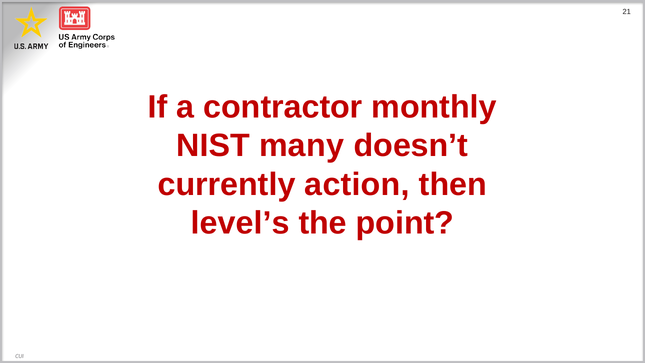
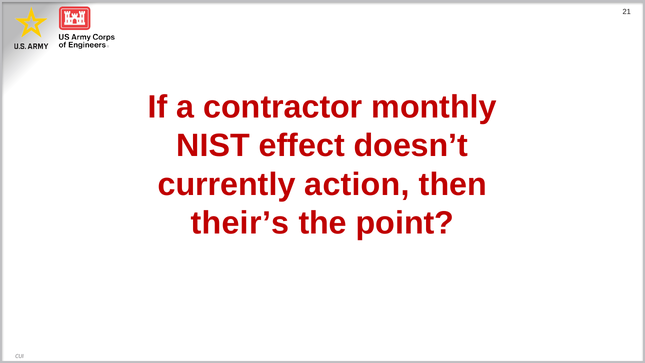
many: many -> effect
level’s: level’s -> their’s
